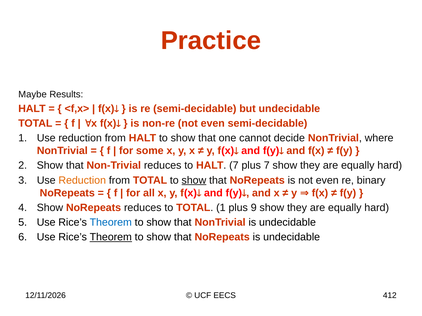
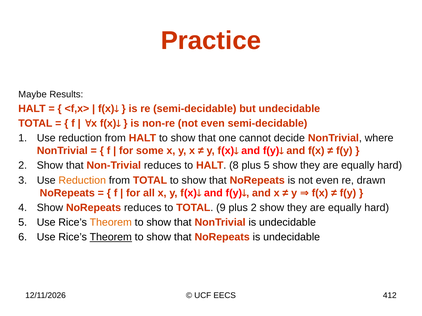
HALT 7: 7 -> 8
plus 7: 7 -> 5
show at (194, 181) underline: present -> none
binary: binary -> drawn
TOTAL 1: 1 -> 9
plus 9: 9 -> 2
Theorem at (111, 223) colour: blue -> orange
